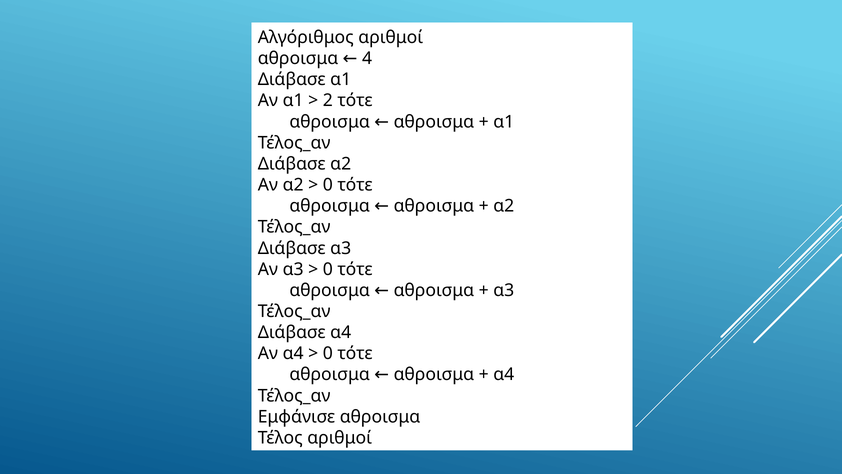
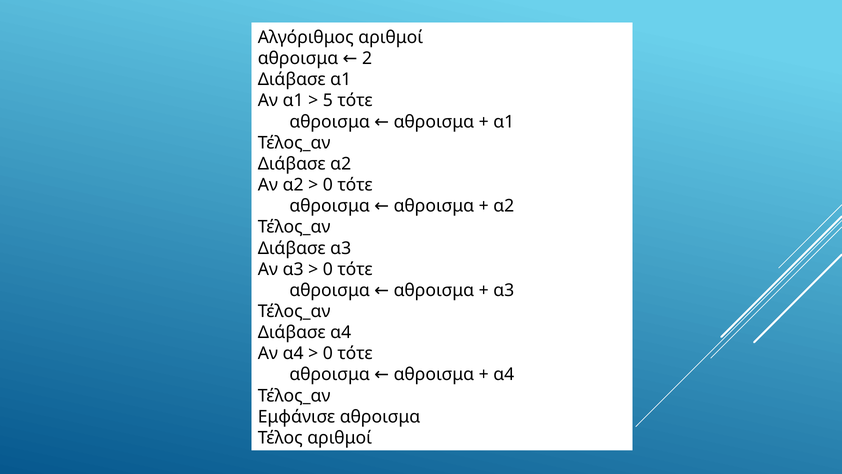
4: 4 -> 2
2: 2 -> 5
